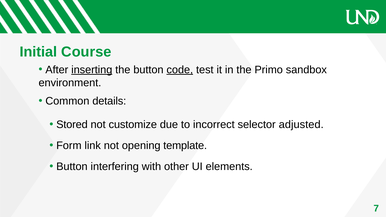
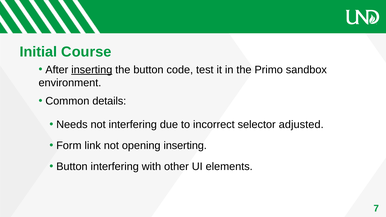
code underline: present -> none
Stored: Stored -> Needs
not customize: customize -> interfering
opening template: template -> inserting
